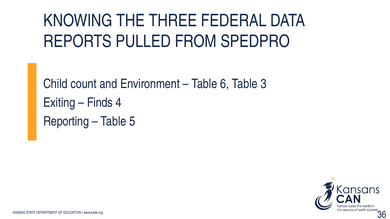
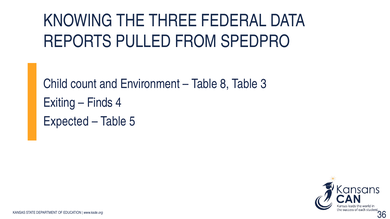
6: 6 -> 8
Reporting: Reporting -> Expected
